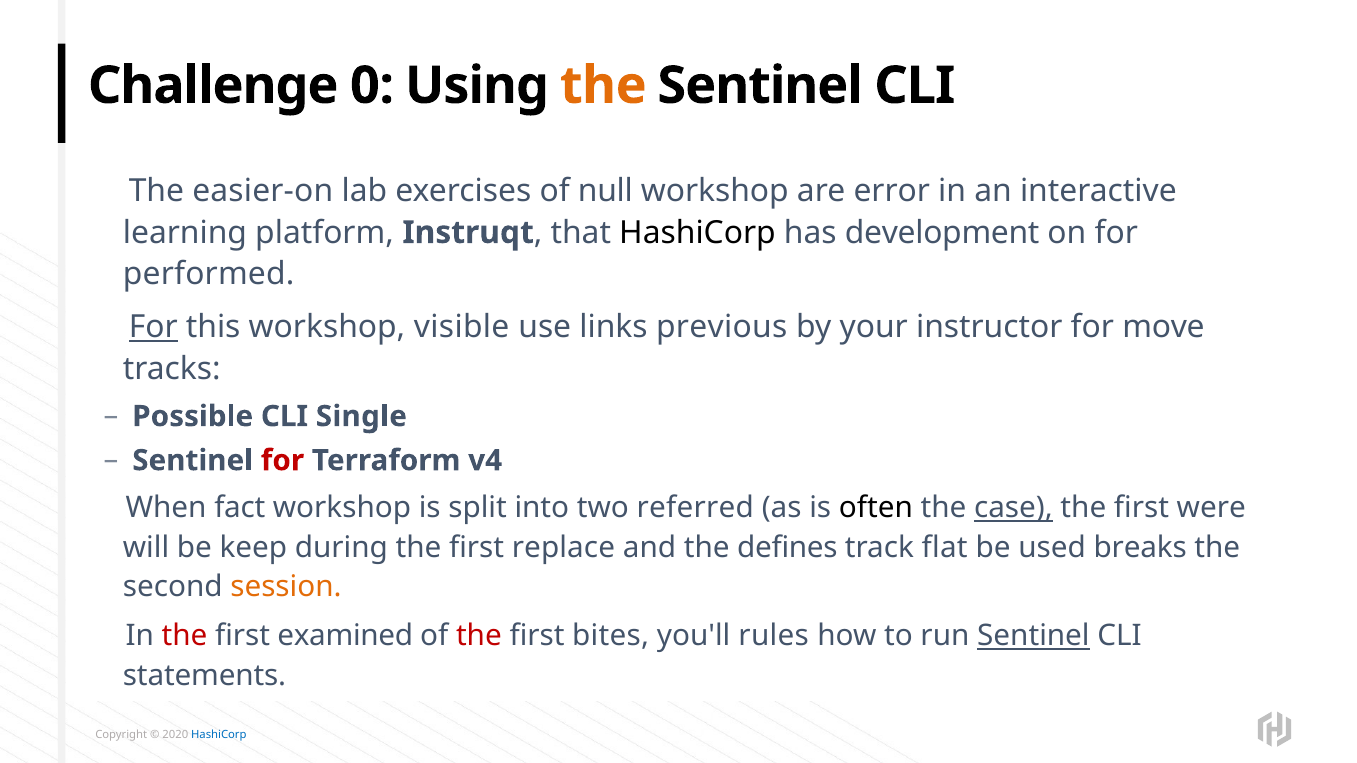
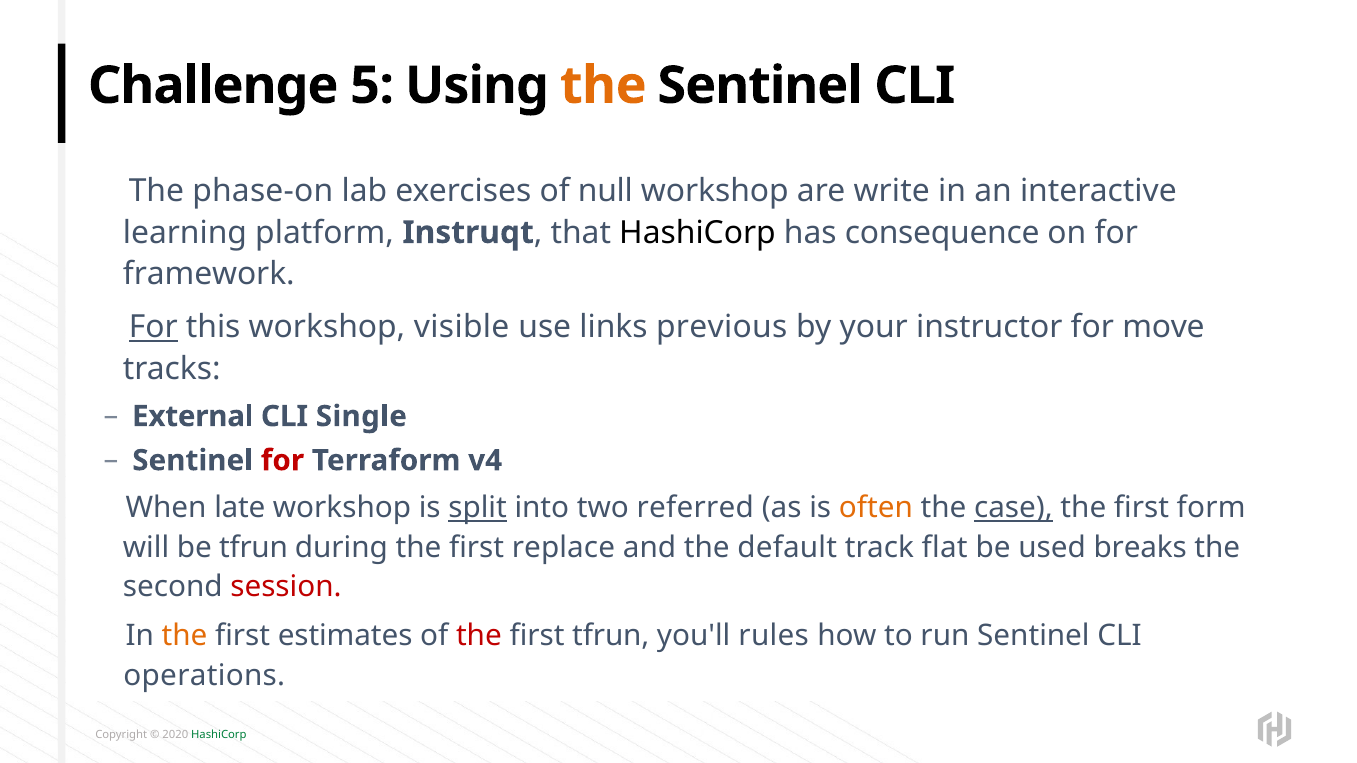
0: 0 -> 5
easier-on: easier-on -> phase-on
error: error -> write
development: development -> consequence
performed: performed -> framework
Possible: Possible -> External
fact: fact -> late
split underline: none -> present
often colour: black -> orange
were: were -> form
be keep: keep -> tfrun
defines: defines -> default
session colour: orange -> red
the at (184, 636) colour: red -> orange
examined: examined -> estimates
first bites: bites -> tfrun
Sentinel at (1033, 636) underline: present -> none
statements: statements -> operations
HashiCorp at (219, 735) colour: blue -> green
